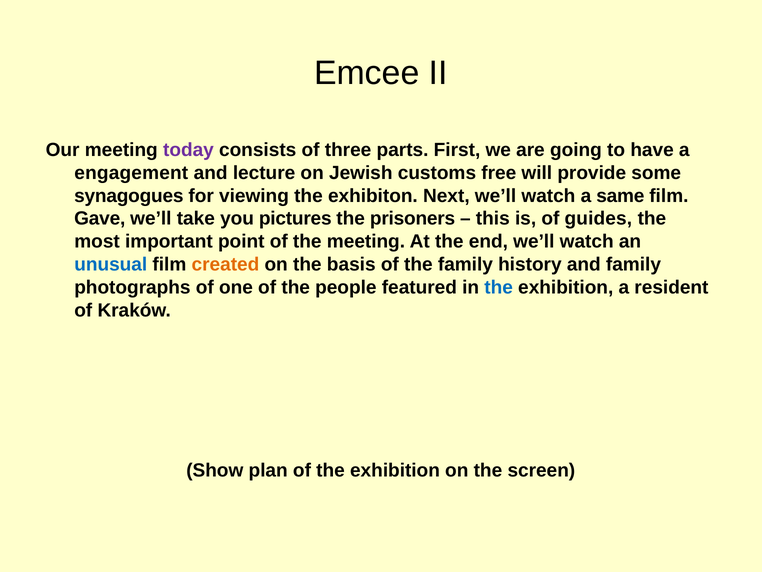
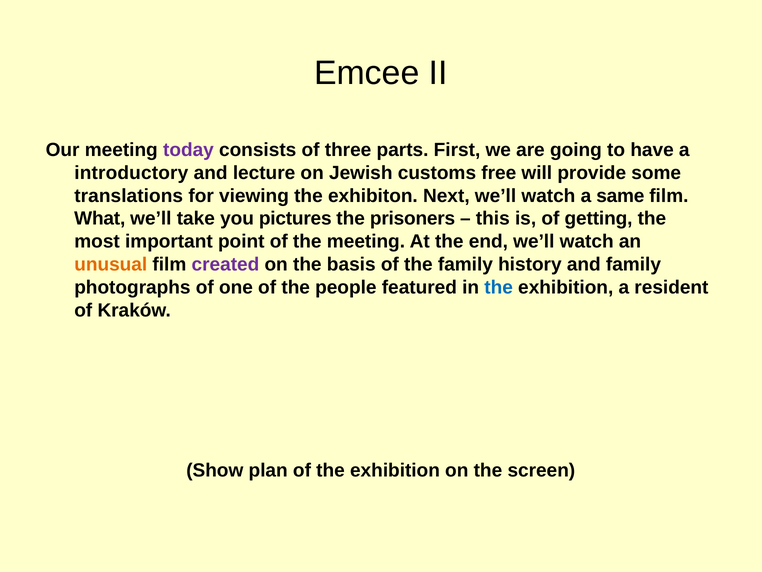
engagement: engagement -> introductory
synagogues: synagogues -> translations
Gave: Gave -> What
guides: guides -> getting
unusual colour: blue -> orange
created colour: orange -> purple
